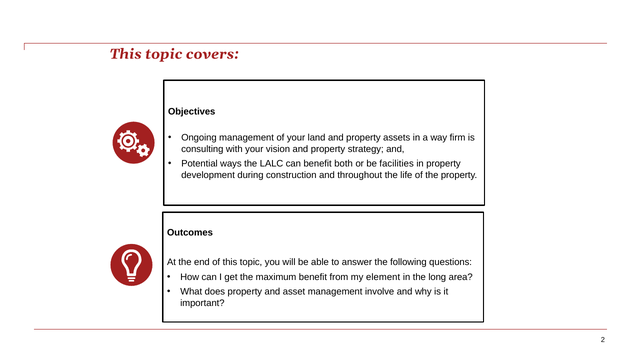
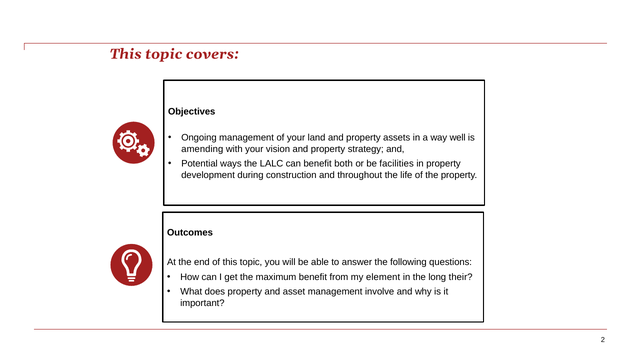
firm: firm -> well
consulting: consulting -> amending
area: area -> their
